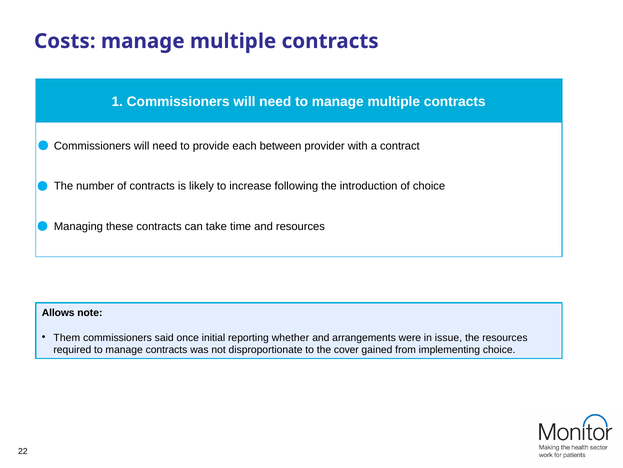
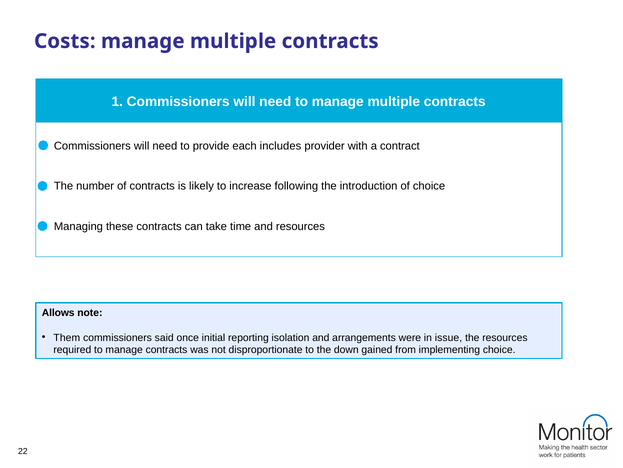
between: between -> includes
whether: whether -> isolation
cover: cover -> down
